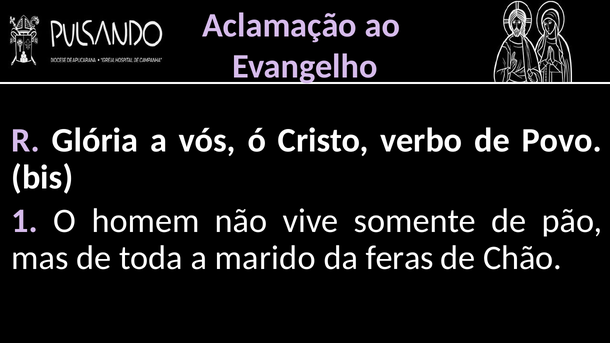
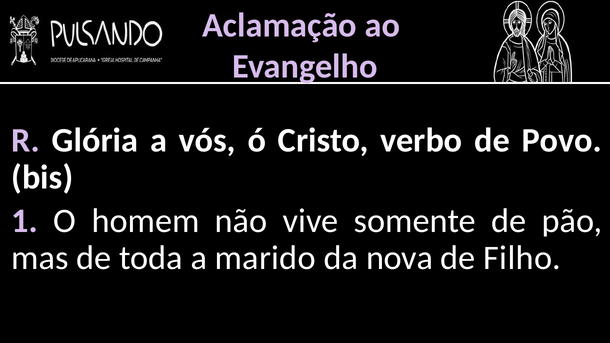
feras: feras -> nova
Chão: Chão -> Filho
